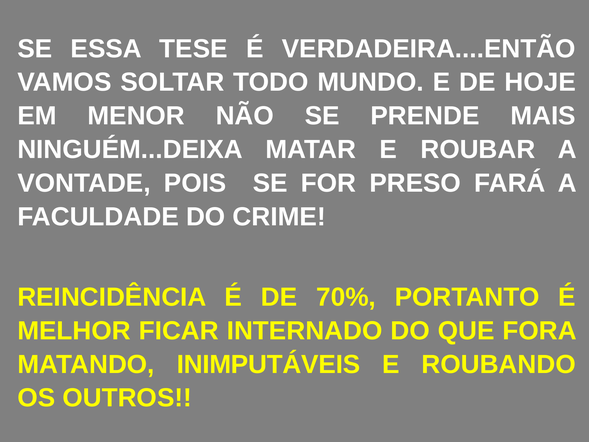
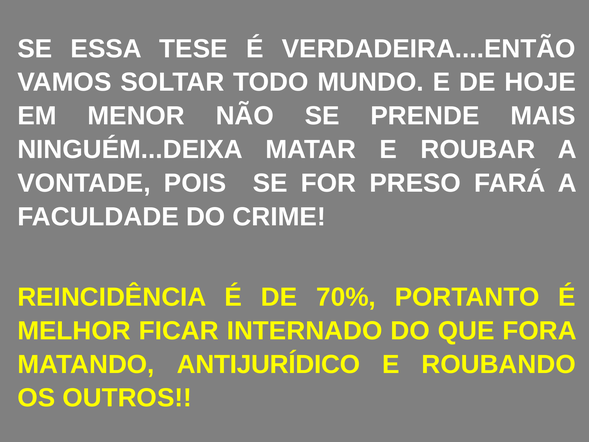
INIMPUTÁVEIS: INIMPUTÁVEIS -> ANTIJURÍDICO
